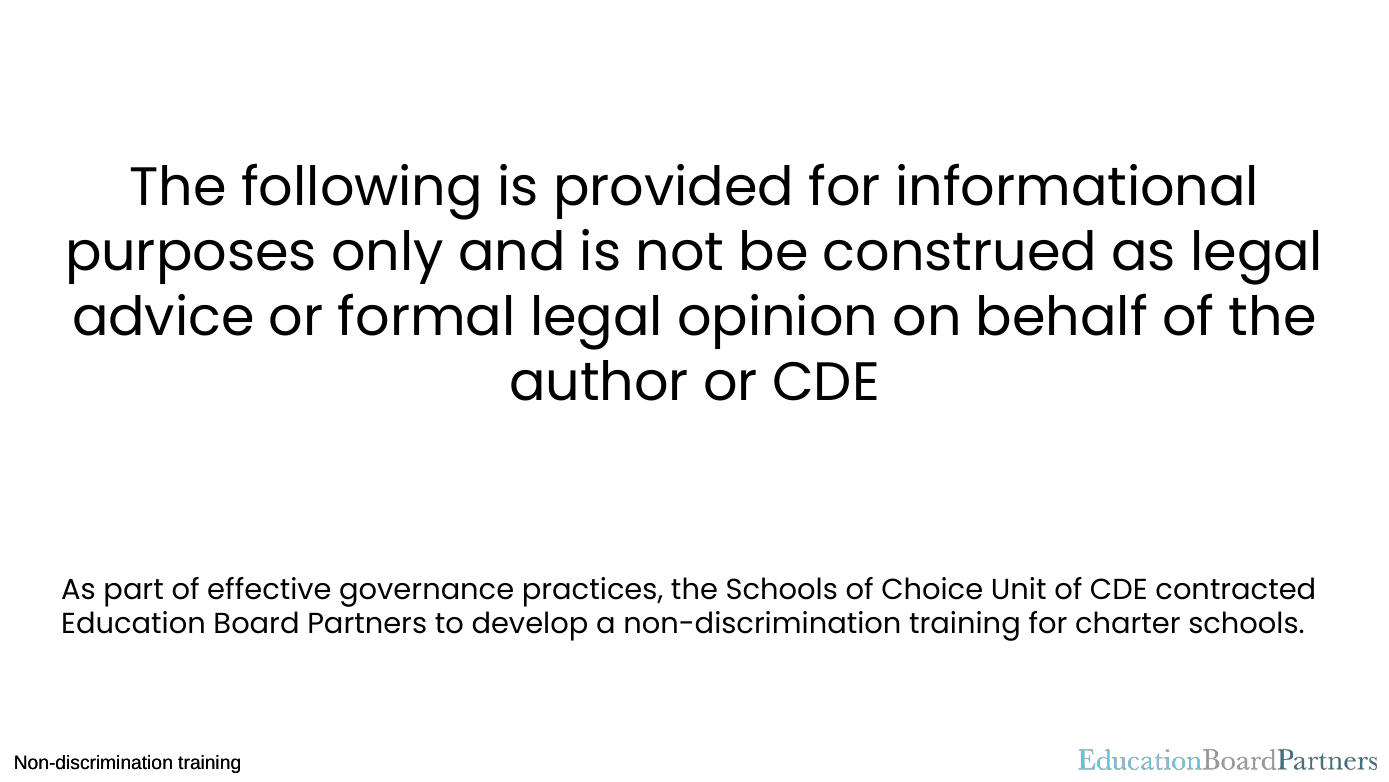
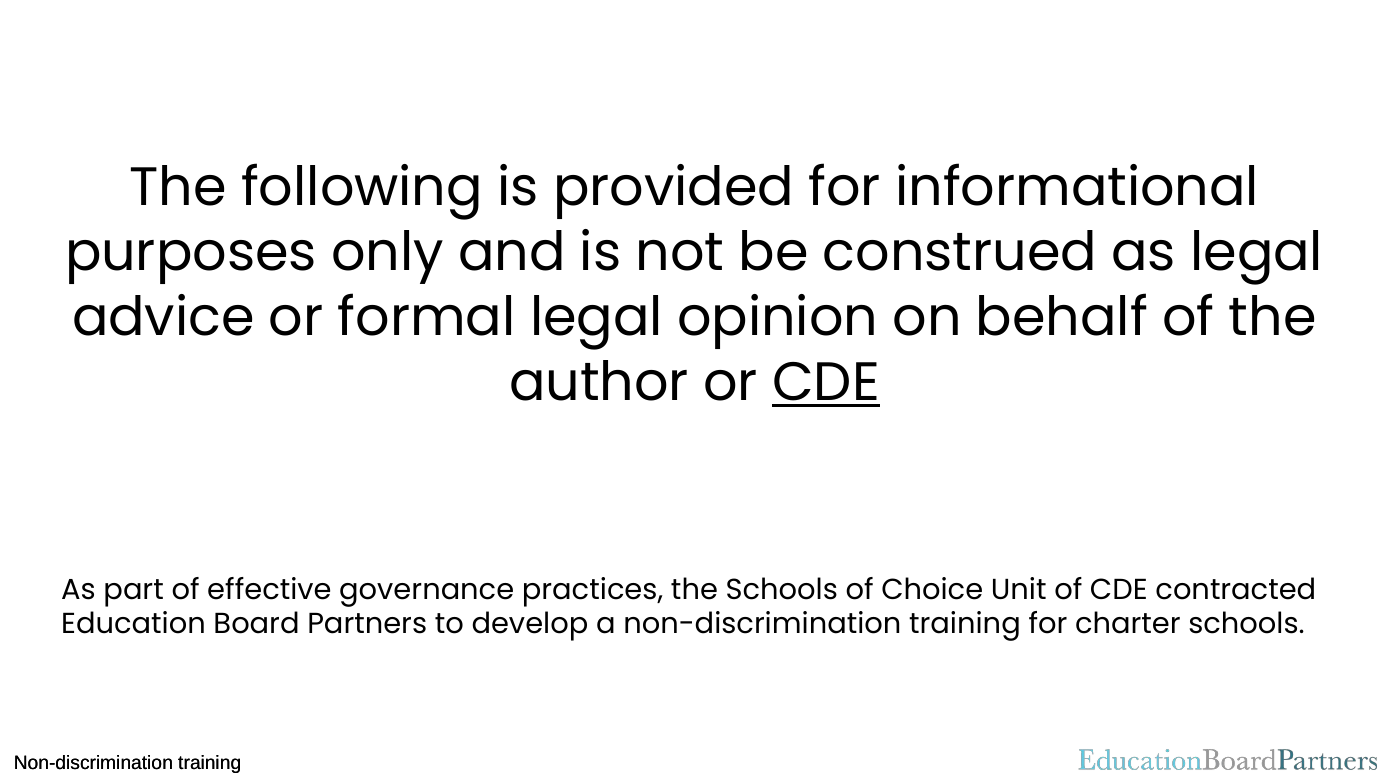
CDE at (826, 382) underline: none -> present
